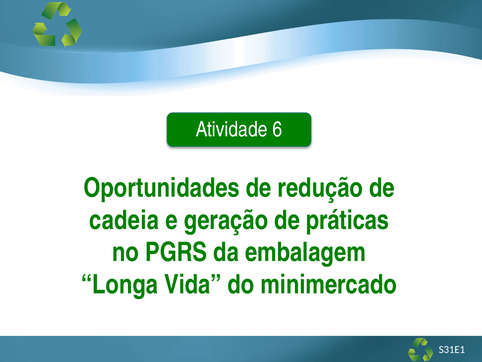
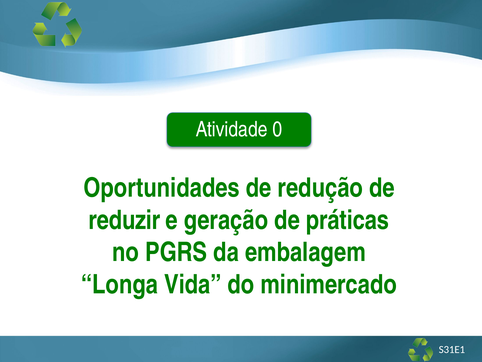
6: 6 -> 0
cadeia: cadeia -> reduzir
